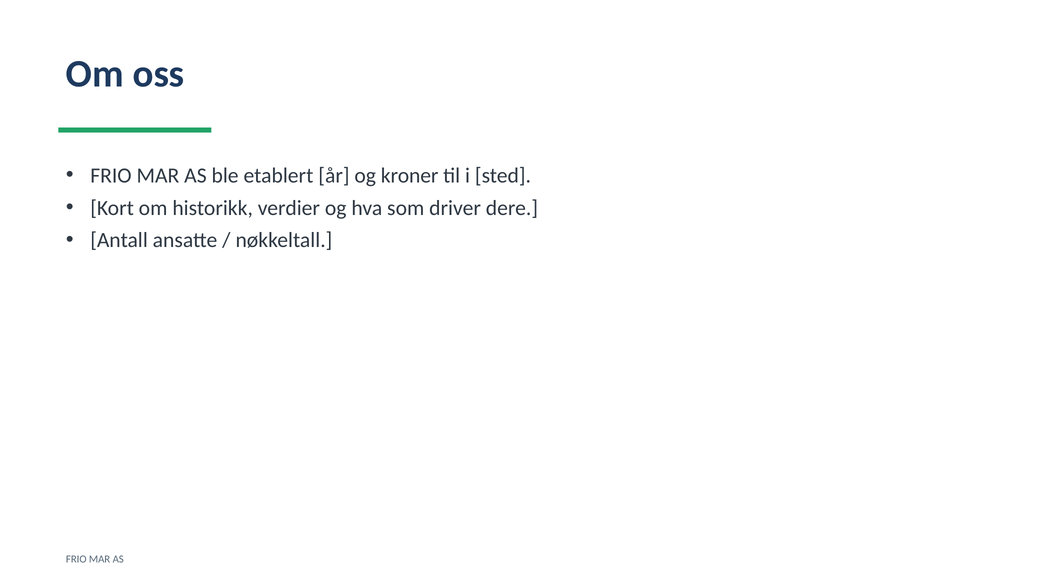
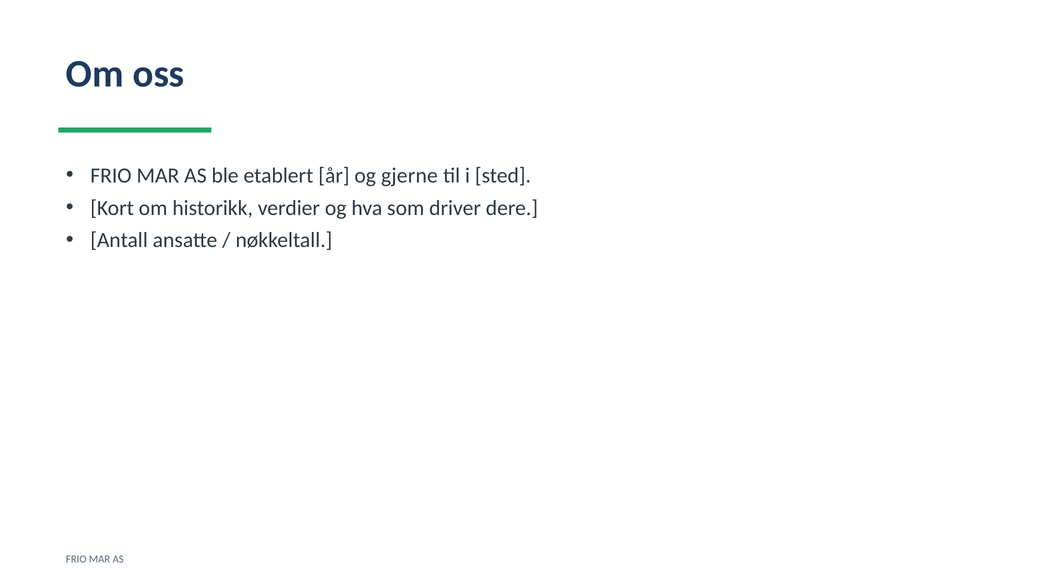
kroner: kroner -> gjerne
